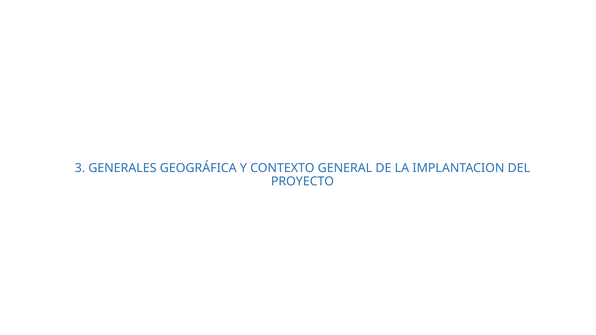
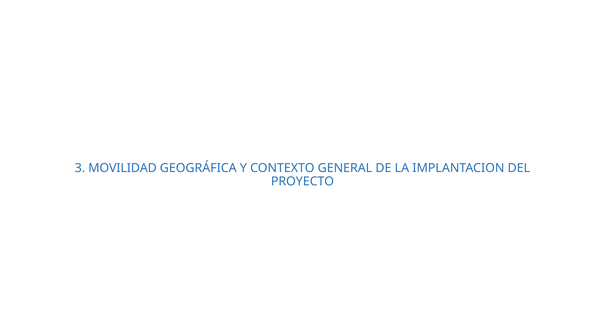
GENERALES: GENERALES -> MOVILIDAD
